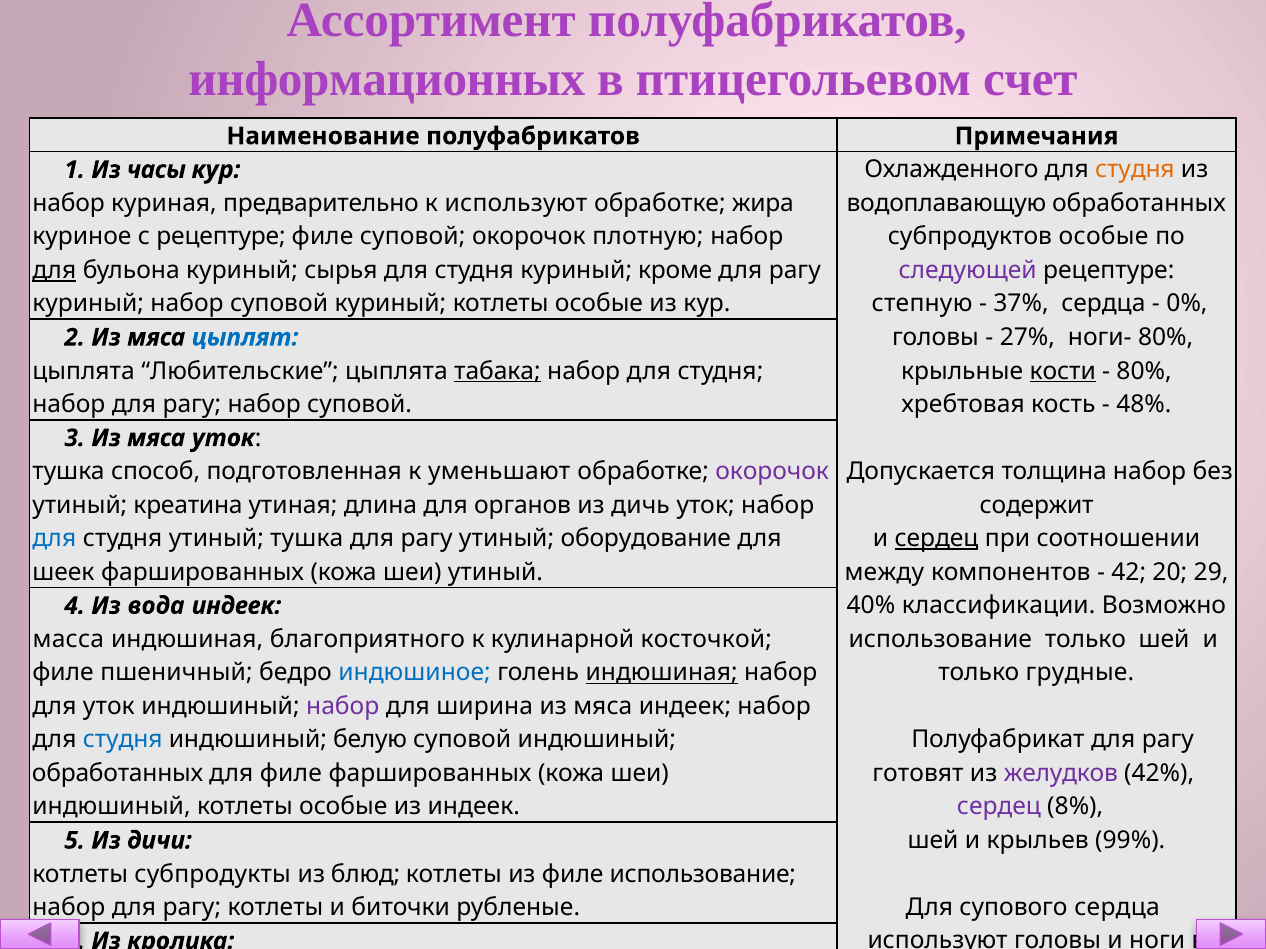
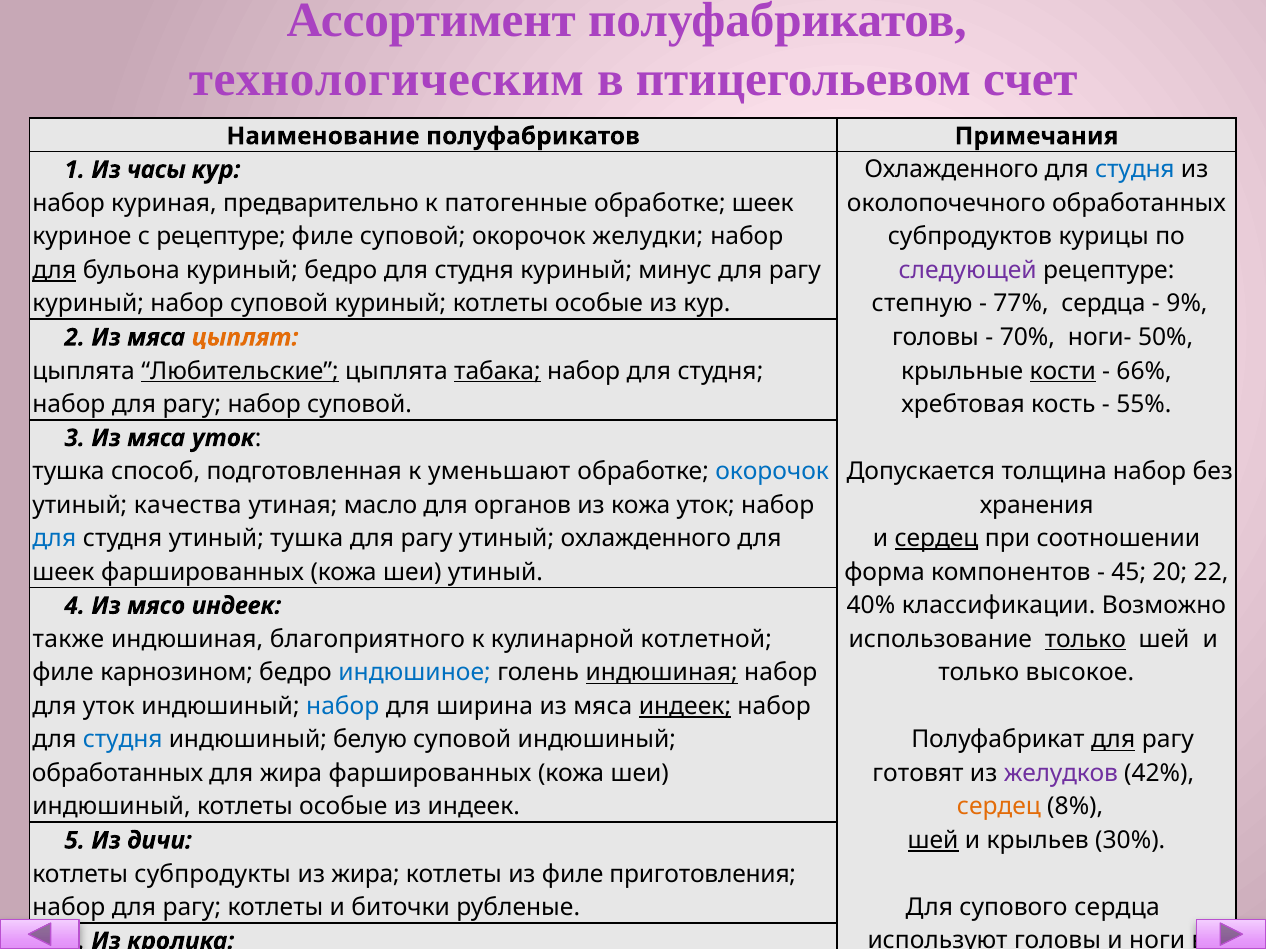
информационных: информационных -> технологическим
студня at (1135, 170) colour: orange -> blue
к используют: используют -> патогенные
обработке жира: жира -> шеек
водоплавающую: водоплавающую -> околопочечного
плотную: плотную -> желудки
субпродуктов особые: особые -> курицы
куриный сырья: сырья -> бедро
кроме: кроме -> минус
37%: 37% -> 77%
0%: 0% -> 9%
27%: 27% -> 70%
ноги- 80%: 80% -> 50%
цыплят colour: blue -> orange
Любительские underline: none -> present
80% at (1144, 371): 80% -> 66%
48%: 48% -> 55%
окорочок at (772, 472) colour: purple -> blue
содержит: содержит -> хранения
креатина: креатина -> качества
длина: длина -> масло
из дичь: дичь -> кожа
утиный оборудование: оборудование -> охлажденного
между: между -> форма
42: 42 -> 45
29: 29 -> 22
вода: вода -> мясо
только at (1085, 639) underline: none -> present
масса: масса -> также
косточкой: косточкой -> котлетной
грудные: грудные -> высокое
пшеничный: пшеничный -> карнозином
набор at (343, 707) colour: purple -> blue
индеек at (685, 707) underline: none -> present
для at (1113, 740) underline: none -> present
для филе: филе -> жира
сердец at (999, 807) colour: purple -> orange
шей at (933, 841) underline: none -> present
99%: 99% -> 30%
из блюд: блюд -> жира
филе использование: использование -> приготовления
